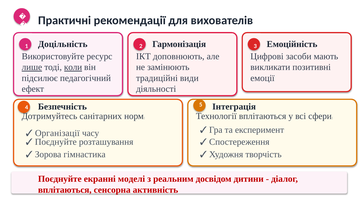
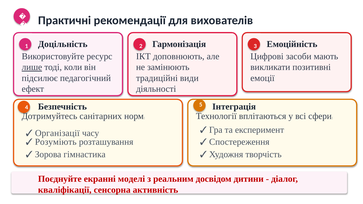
коли underline: present -> none
Поєднуйте at (56, 142): Поєднуйте -> Розуміють
вплітаються at (65, 190): вплітаються -> кваліфікації
